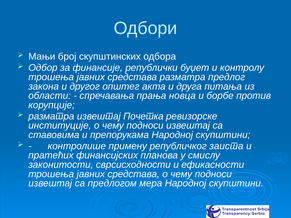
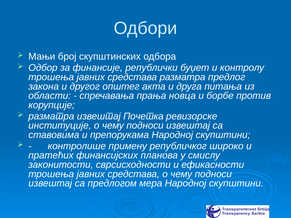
заиста: заиста -> широко
